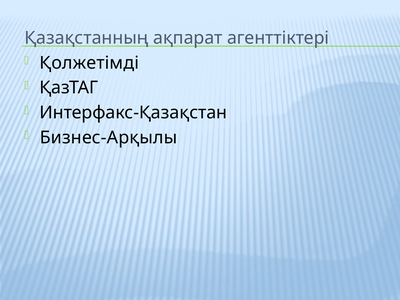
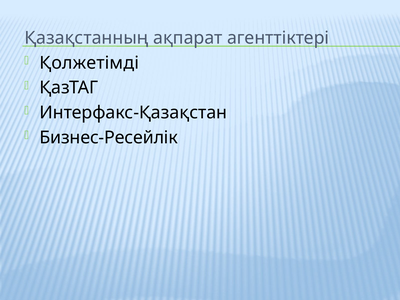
Бизнес-Арқылы: Бизнес-Арқылы -> Бизнес-Ресейлік
